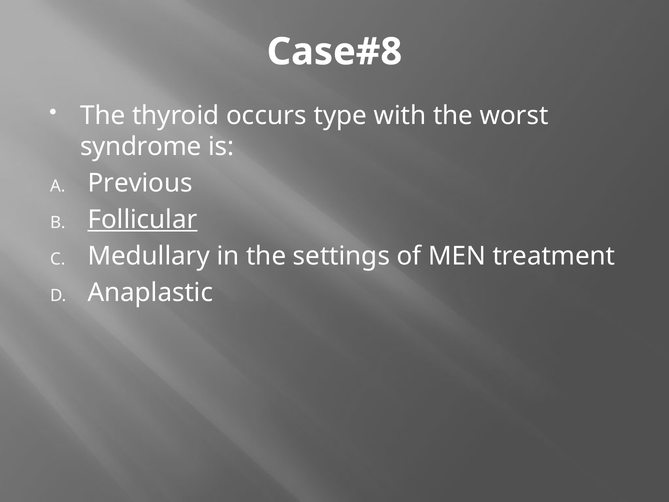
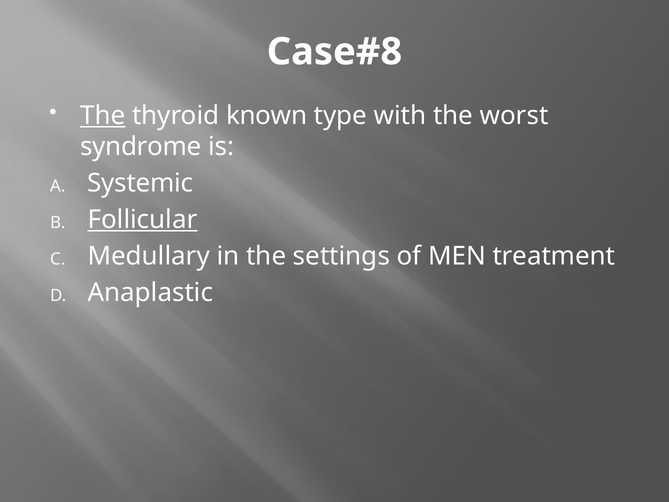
The at (103, 115) underline: none -> present
occurs: occurs -> known
Previous: Previous -> Systemic
